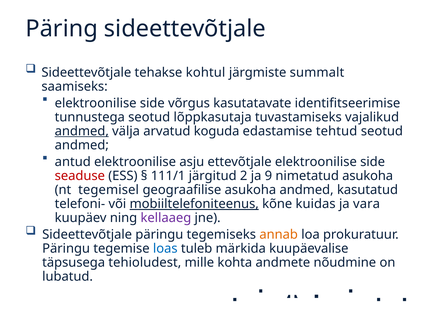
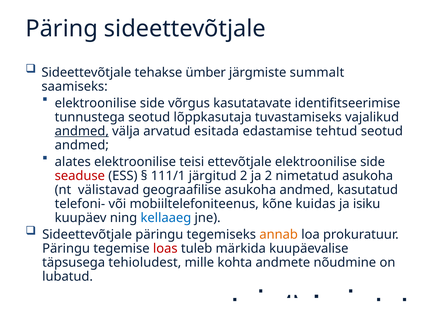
kohtul: kohtul -> ümber
koguda: koguda -> esitada
antud: antud -> alates
asju: asju -> teisi
ja 9: 9 -> 2
tegemisel: tegemisel -> välistavad
mobiiltelefoniteenus underline: present -> none
vara: vara -> isiku
kellaaeg colour: purple -> blue
loas colour: blue -> red
